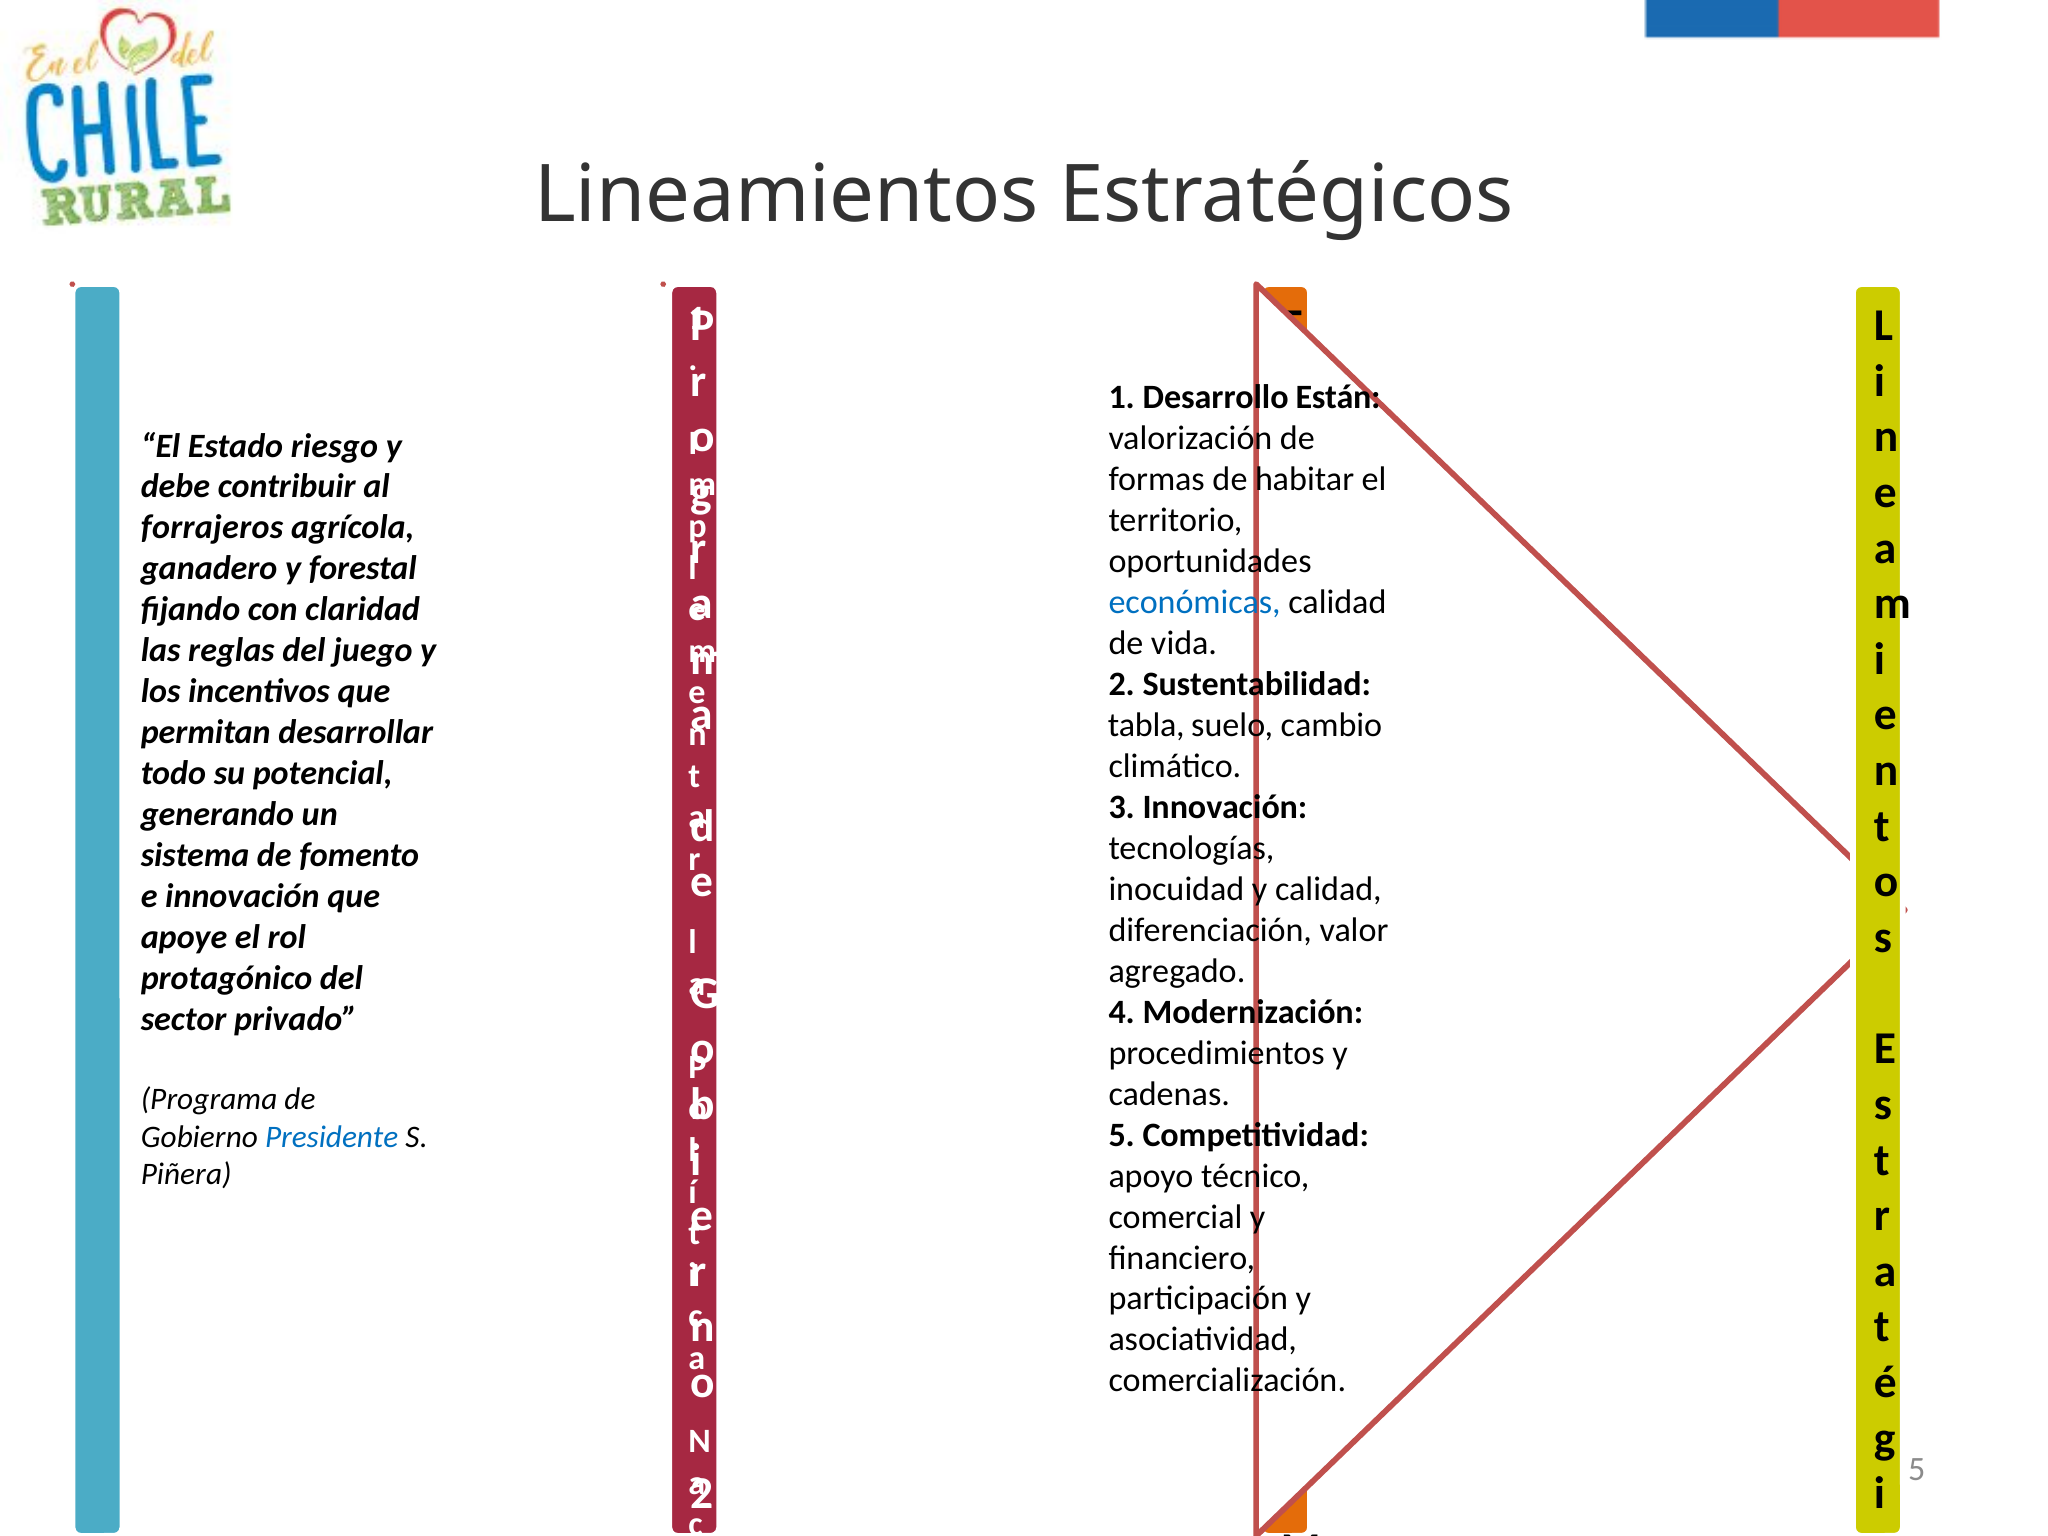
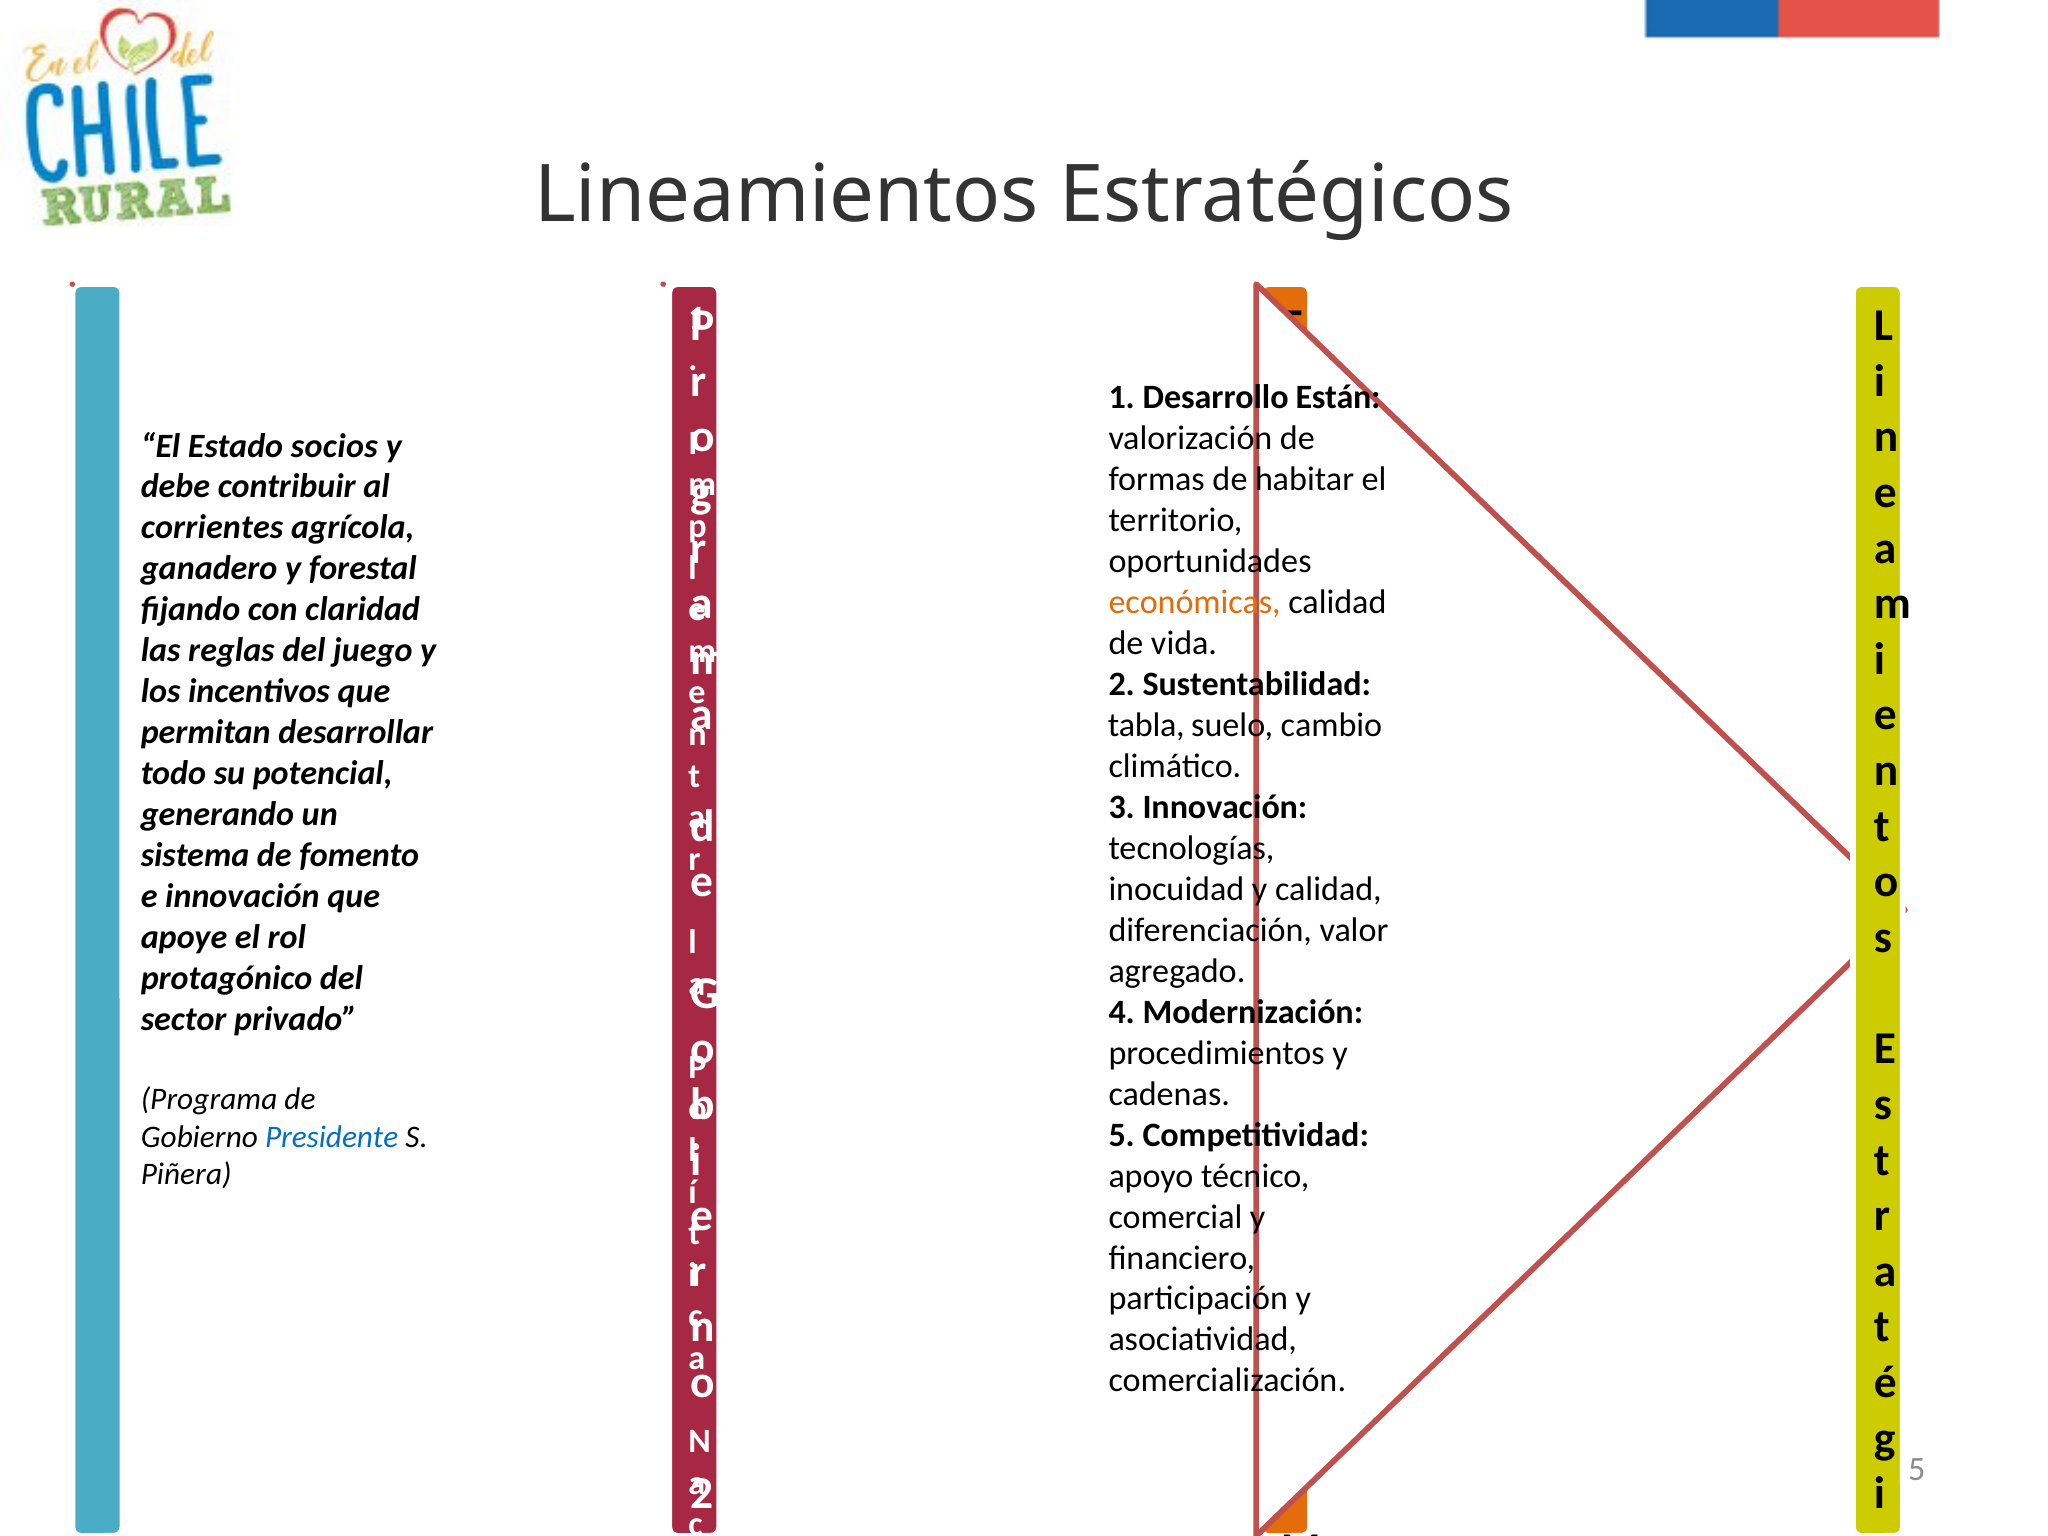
riesgo: riesgo -> socios
forrajeros: forrajeros -> corrientes
económicas colour: blue -> orange
